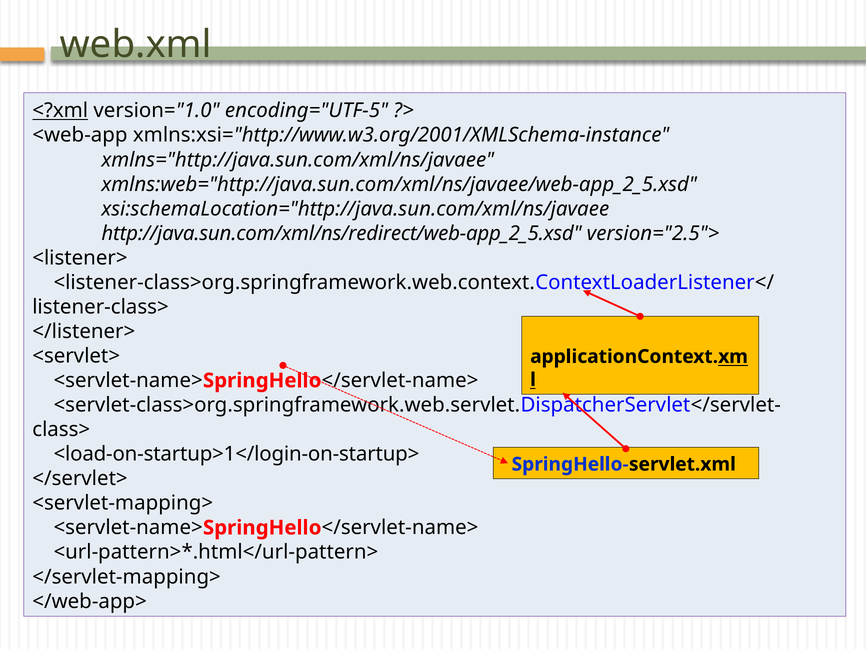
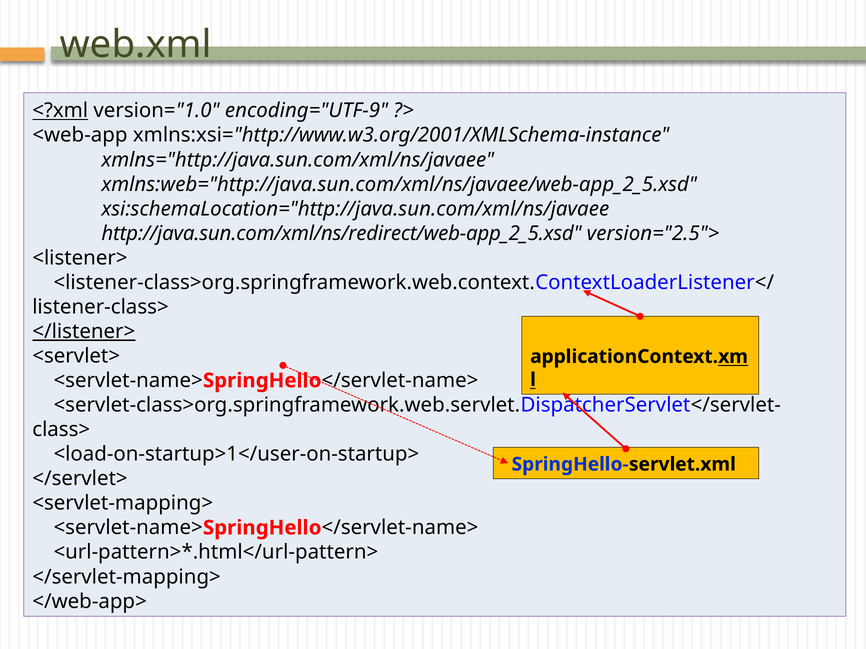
encoding="UTF-5: encoding="UTF-5 -> encoding="UTF-9
</listener> underline: none -> present
<load-on-startup>1</login-on-startup>: <load-on-startup>1</login-on-startup> -> <load-on-startup>1</user-on-startup>
